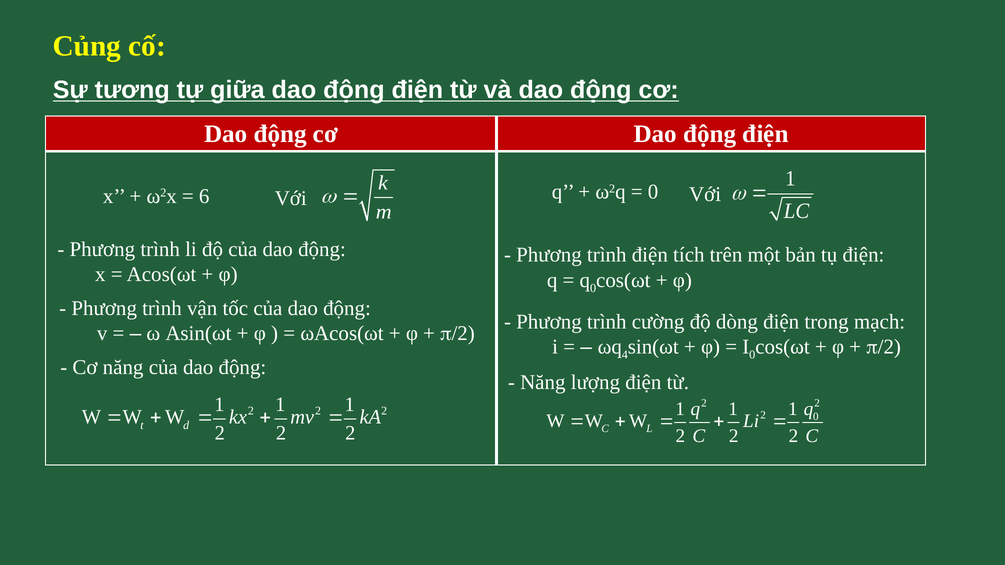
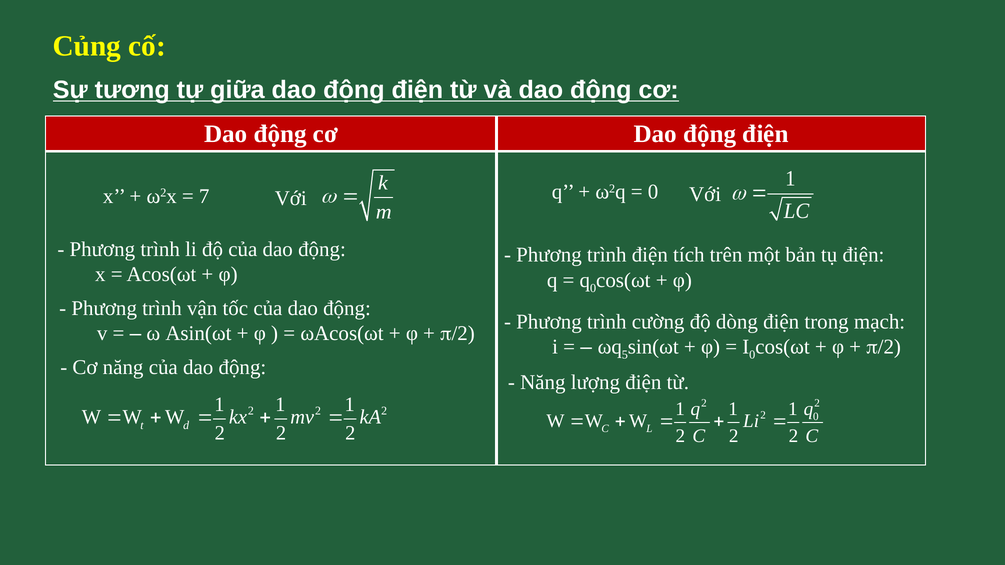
6: 6 -> 7
4: 4 -> 5
